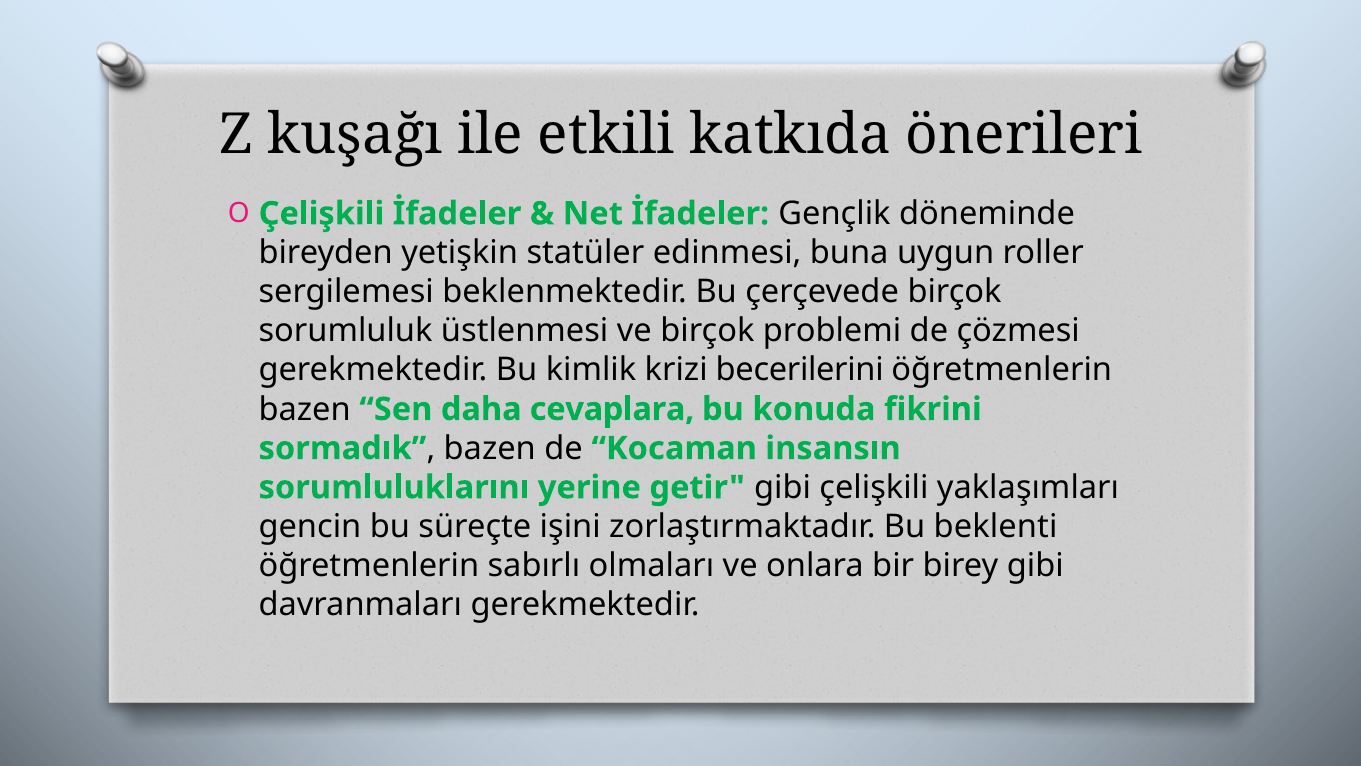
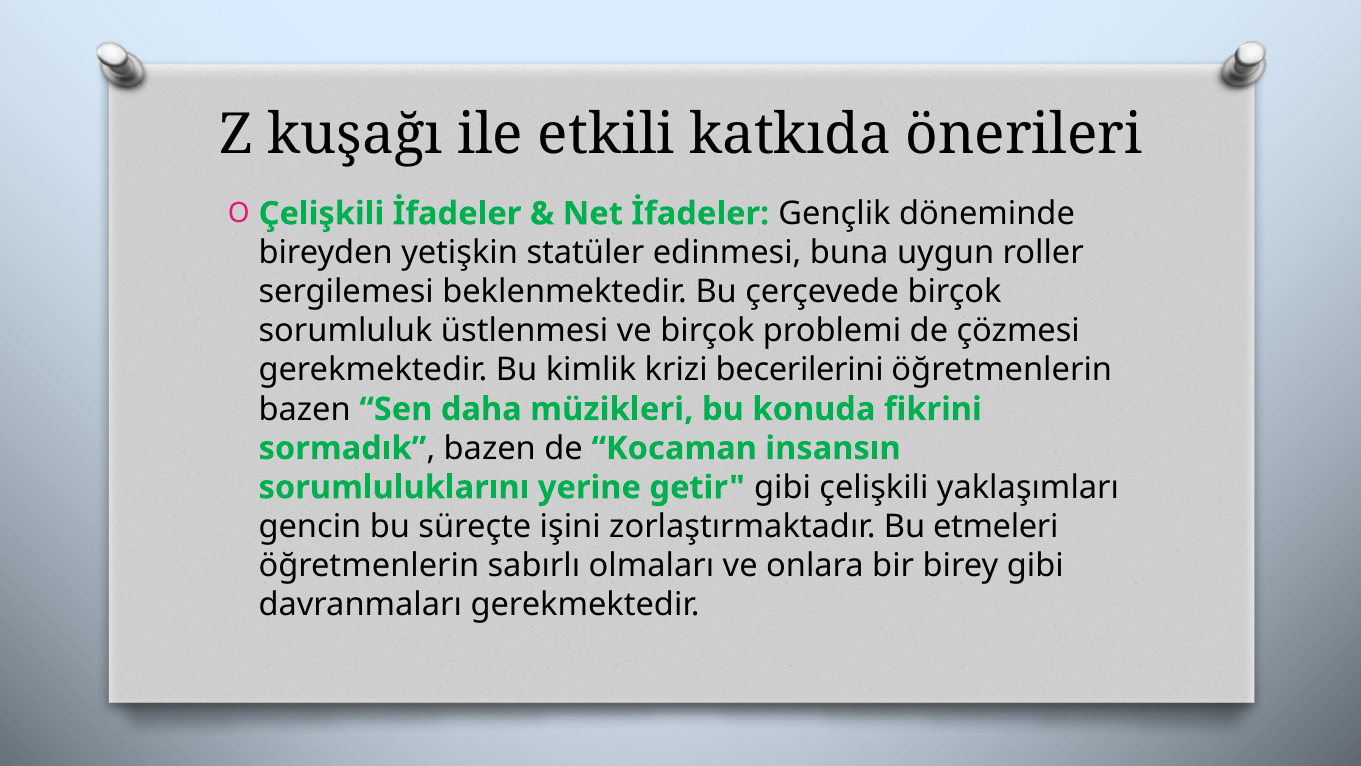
cevaplara: cevaplara -> müzikleri
beklenti: beklenti -> etmeleri
